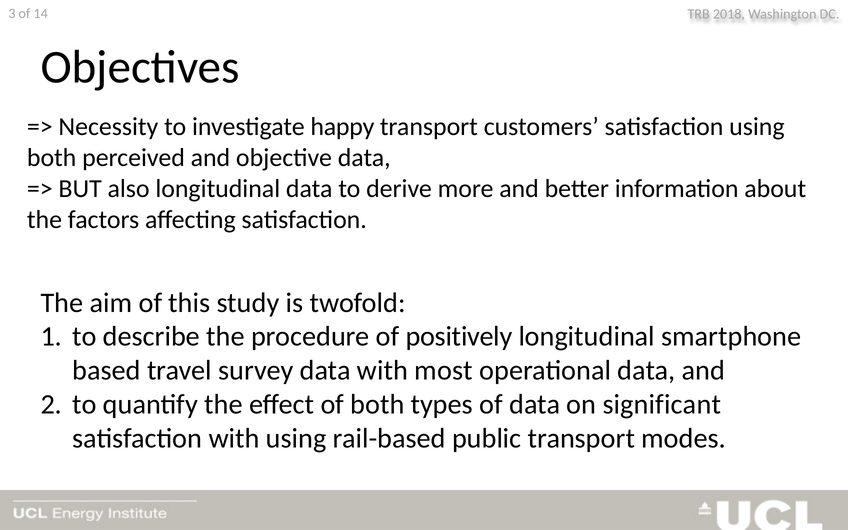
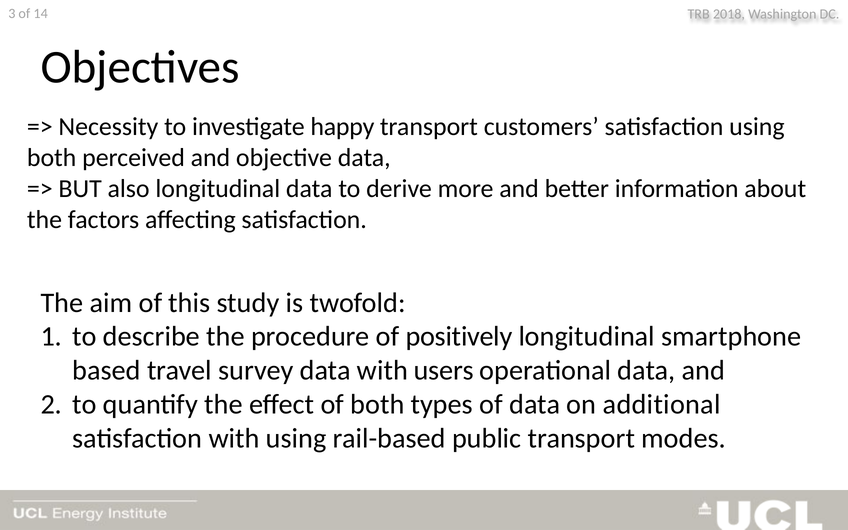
most: most -> users
significant: significant -> additional
